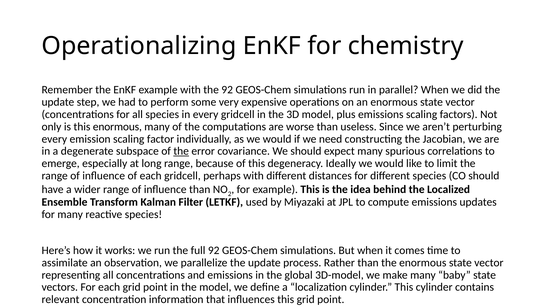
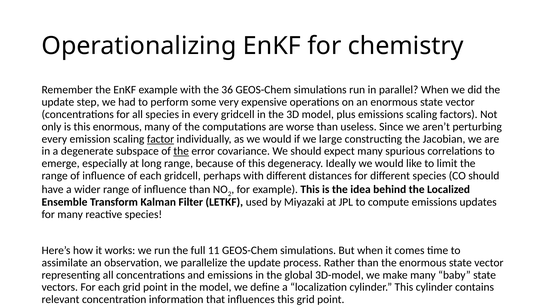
the 92: 92 -> 36
factor underline: none -> present
need: need -> large
full 92: 92 -> 11
